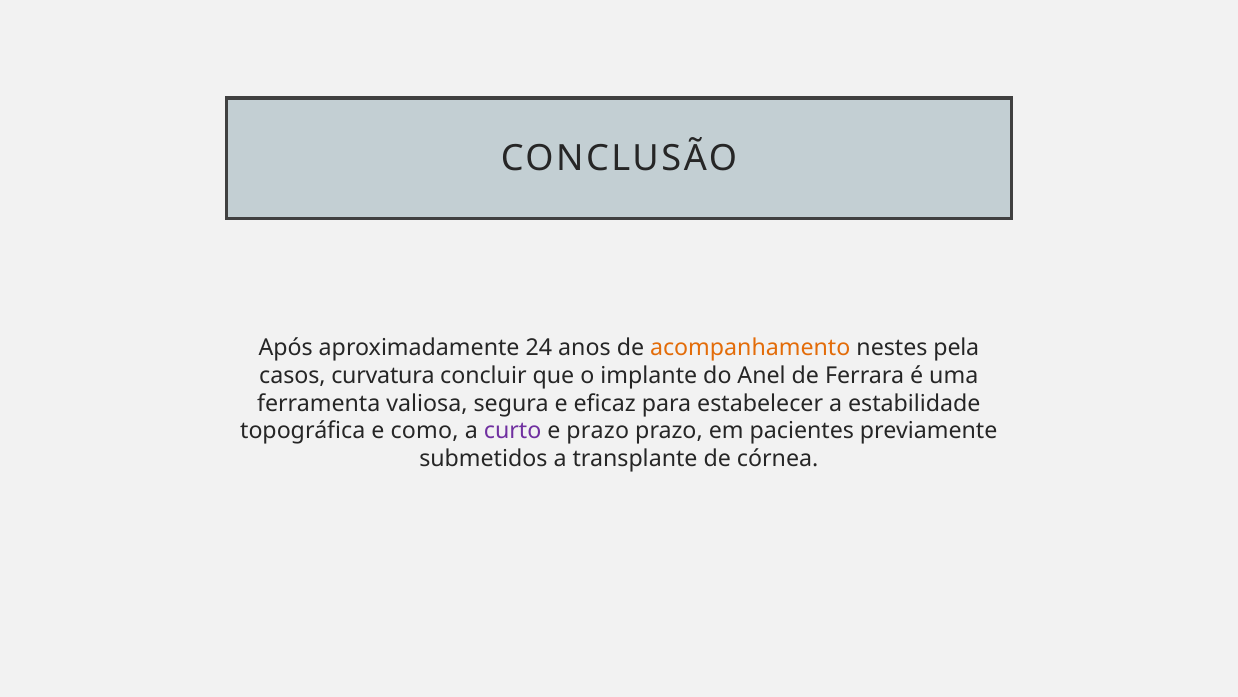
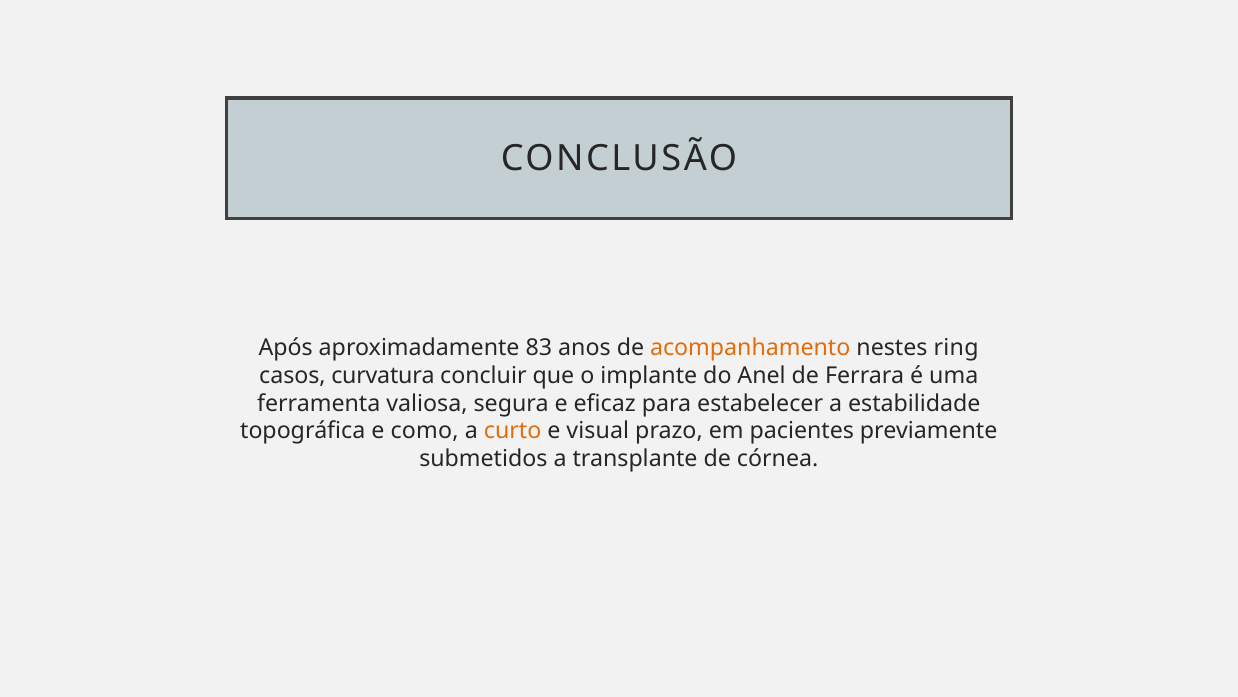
24: 24 -> 83
pela: pela -> ring
curto colour: purple -> orange
e prazo: prazo -> visual
